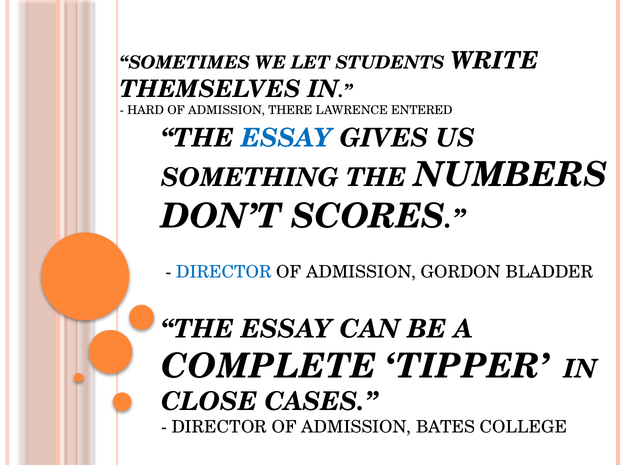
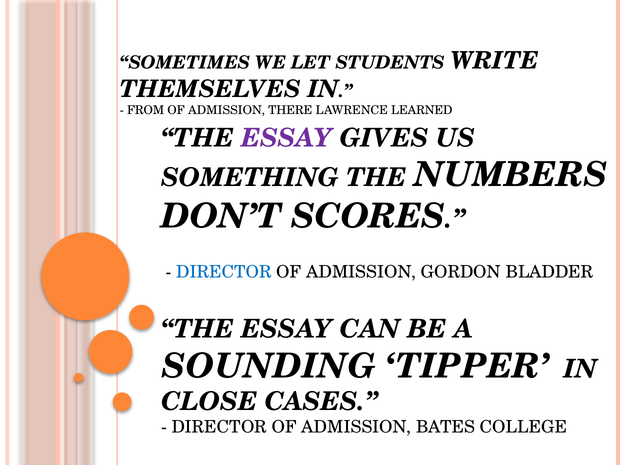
HARD: HARD -> FROM
ENTERED: ENTERED -> LEARNED
ESSAY at (287, 138) colour: blue -> purple
COMPLETE: COMPLETE -> SOUNDING
